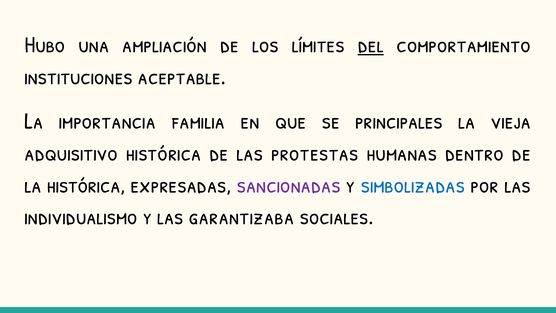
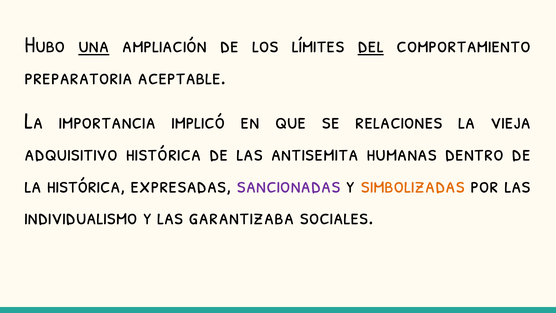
una underline: none -> present
instituciones: instituciones -> preparatoria
familia: familia -> implicó
principales: principales -> relaciones
protestas: protestas -> antisemita
simbolizadas colour: blue -> orange
